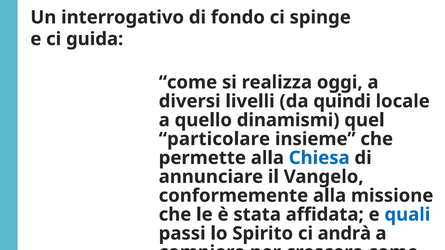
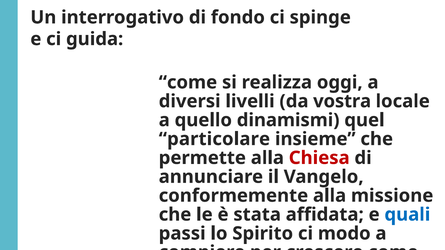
quindi: quindi -> vostra
Chiesa at (319, 158) colour: blue -> red
andrà: andrà -> modo
